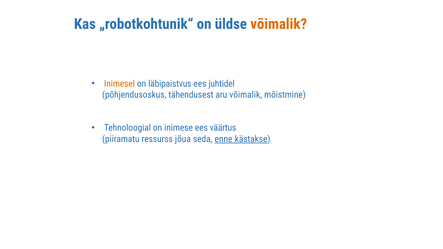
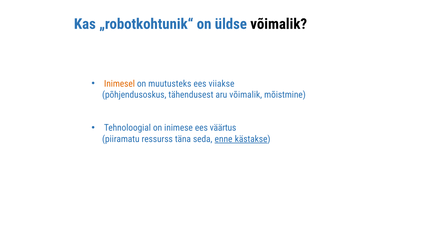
võimalik at (279, 24) colour: orange -> black
läbipaistvus: läbipaistvus -> muutusteks
juhtidel: juhtidel -> viiakse
jõua: jõua -> täna
